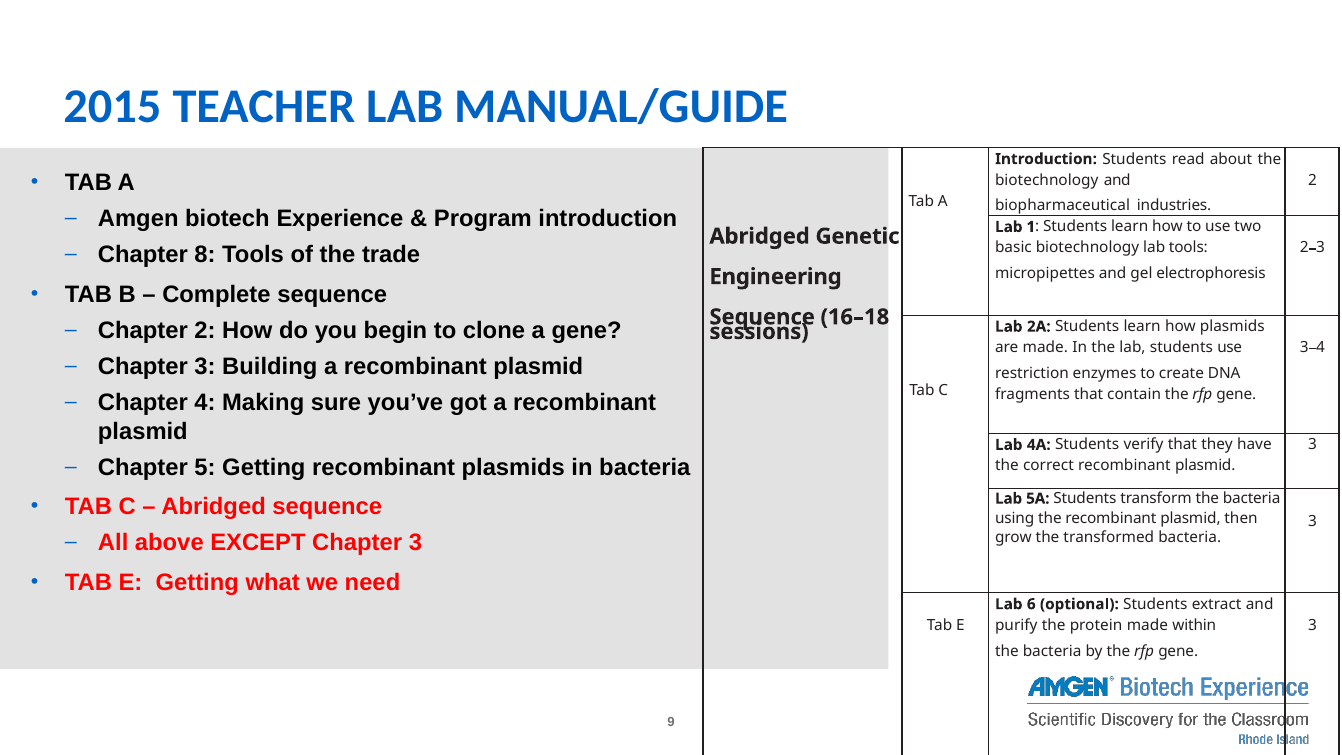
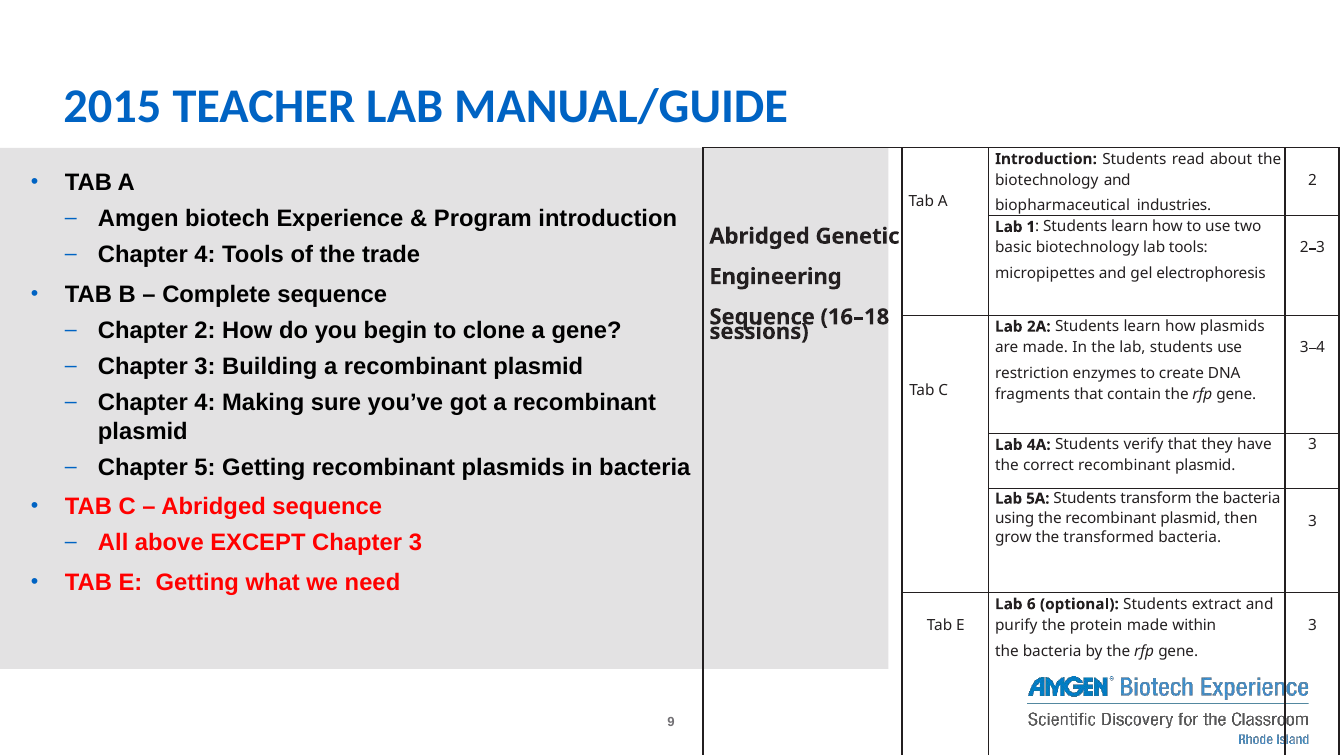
8 at (205, 255): 8 -> 4
